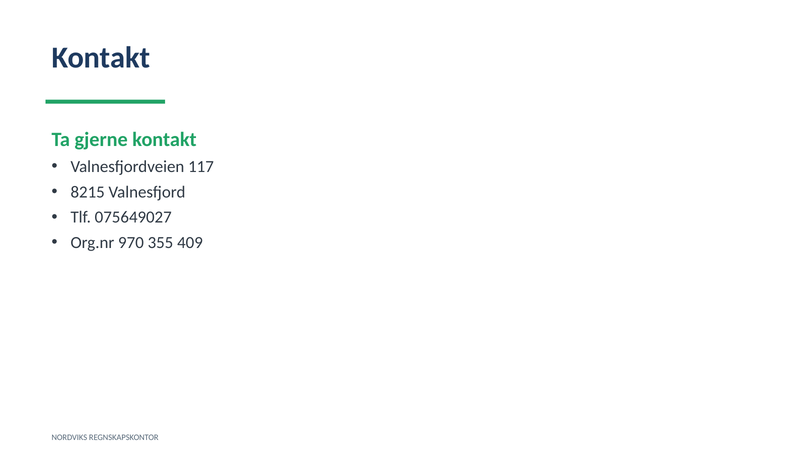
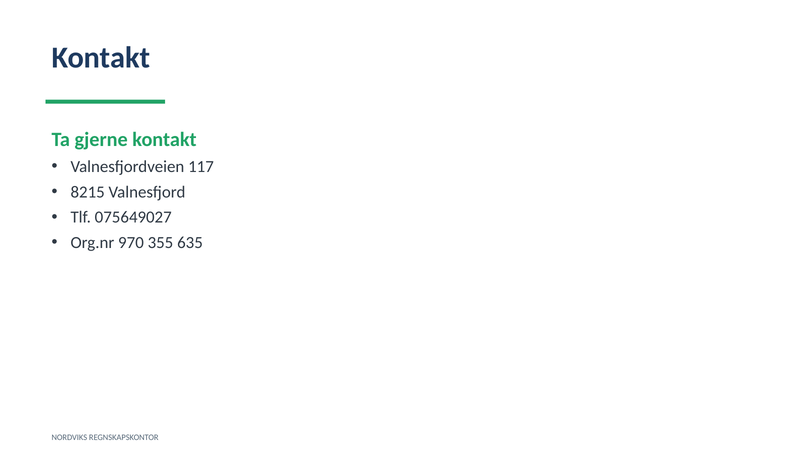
409: 409 -> 635
